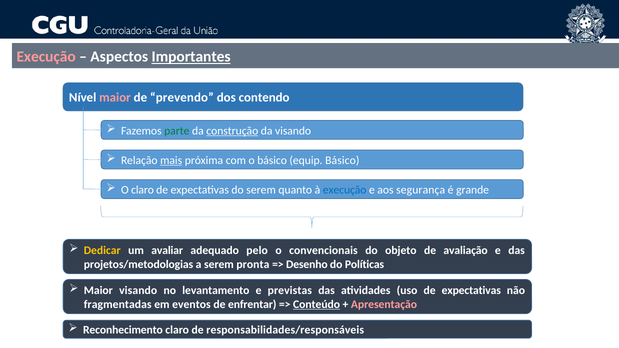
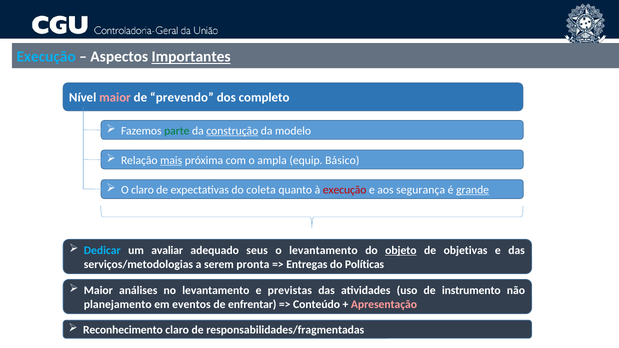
Execução at (46, 57) colour: pink -> light blue
contendo: contendo -> completo
da visando: visando -> modelo
o básico: básico -> ampla
do serem: serem -> coleta
execução at (345, 190) colour: blue -> red
grande underline: none -> present
Dedicar colour: yellow -> light blue
pelo: pelo -> seus
o convencionais: convencionais -> levantamento
objeto underline: none -> present
avaliação: avaliação -> objetivas
projetos/metodologias: projetos/metodologias -> serviços/metodologias
Desenho: Desenho -> Entregas
Maior visando: visando -> análises
uso de expectativas: expectativas -> instrumento
fragmentadas: fragmentadas -> planejamento
Conteúdo underline: present -> none
responsabilidades/responsáveis: responsabilidades/responsáveis -> responsabilidades/fragmentadas
